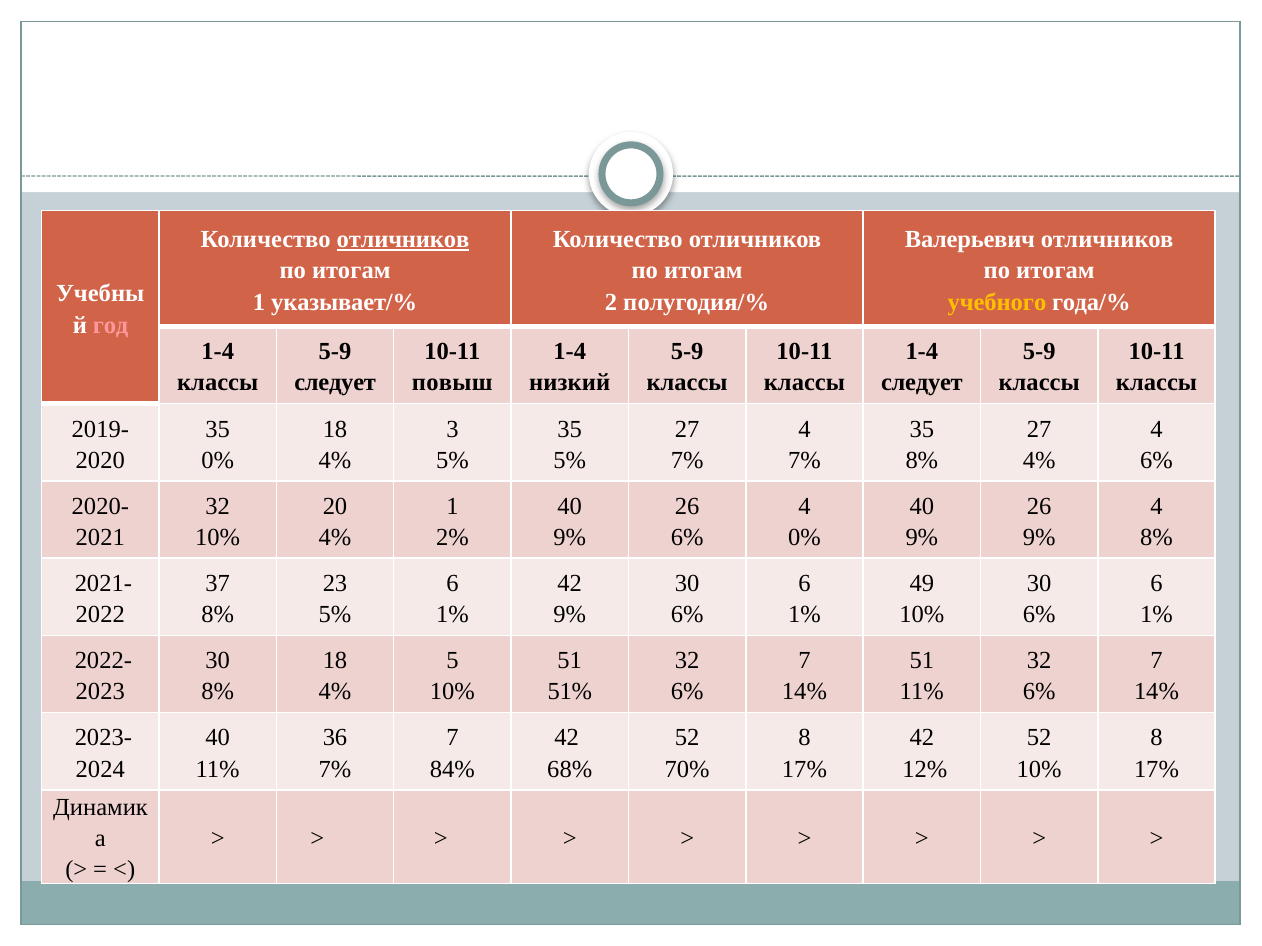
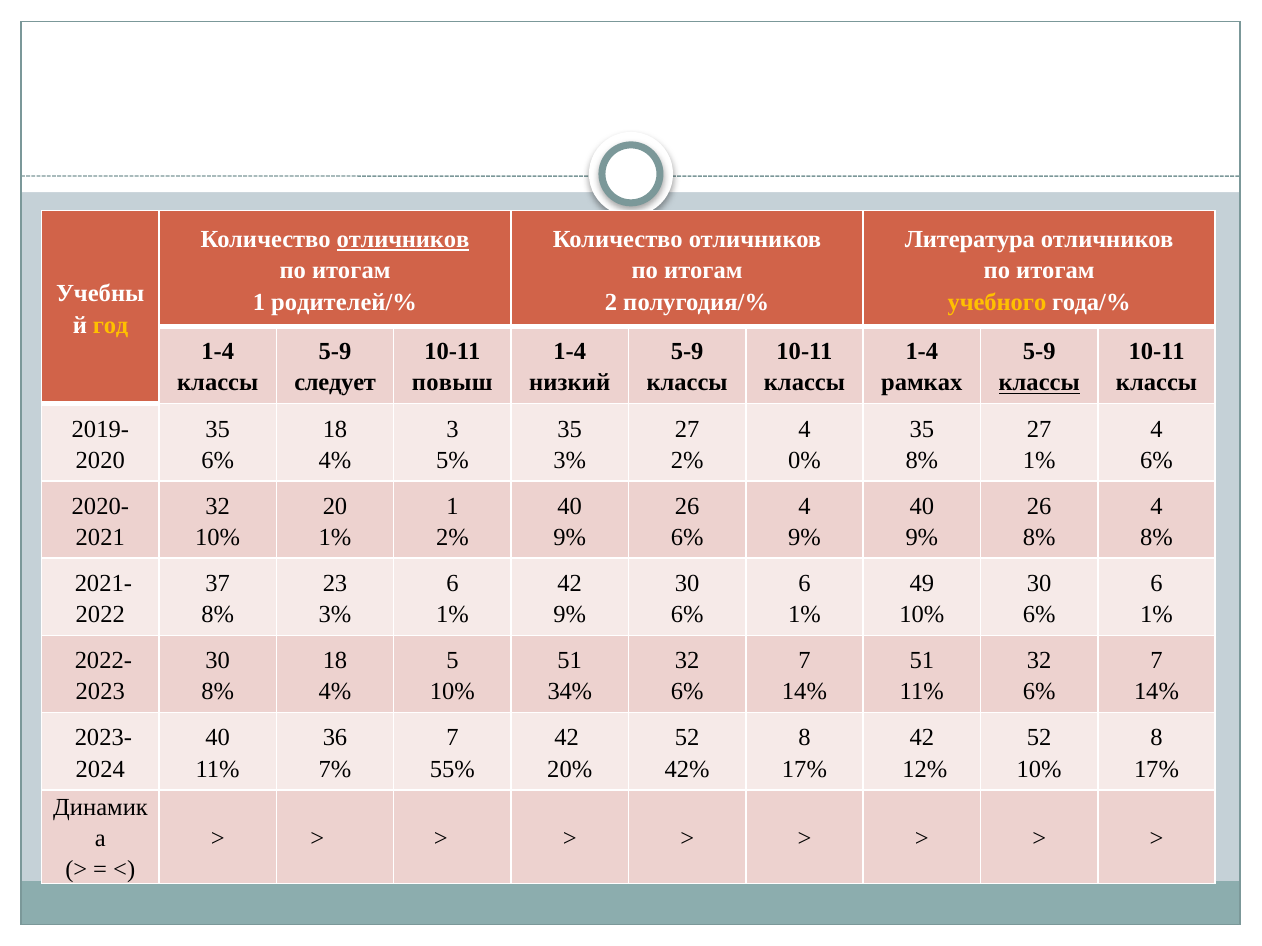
Валерьевич: Валерьевич -> Литература
указывает/%: указывает/% -> родителей/%
год colour: pink -> yellow
следует at (922, 383): следует -> рамках
классы at (1039, 383) underline: none -> present
0% at (218, 460): 0% -> 6%
5% at (570, 460): 5% -> 3%
7% at (687, 460): 7% -> 2%
7% at (805, 460): 7% -> 0%
4% at (1039, 460): 4% -> 1%
4% at (335, 538): 4% -> 1%
0% at (805, 538): 0% -> 9%
9% at (1039, 538): 9% -> 8%
5% at (335, 615): 5% -> 3%
51%: 51% -> 34%
84%: 84% -> 55%
68%: 68% -> 20%
70%: 70% -> 42%
